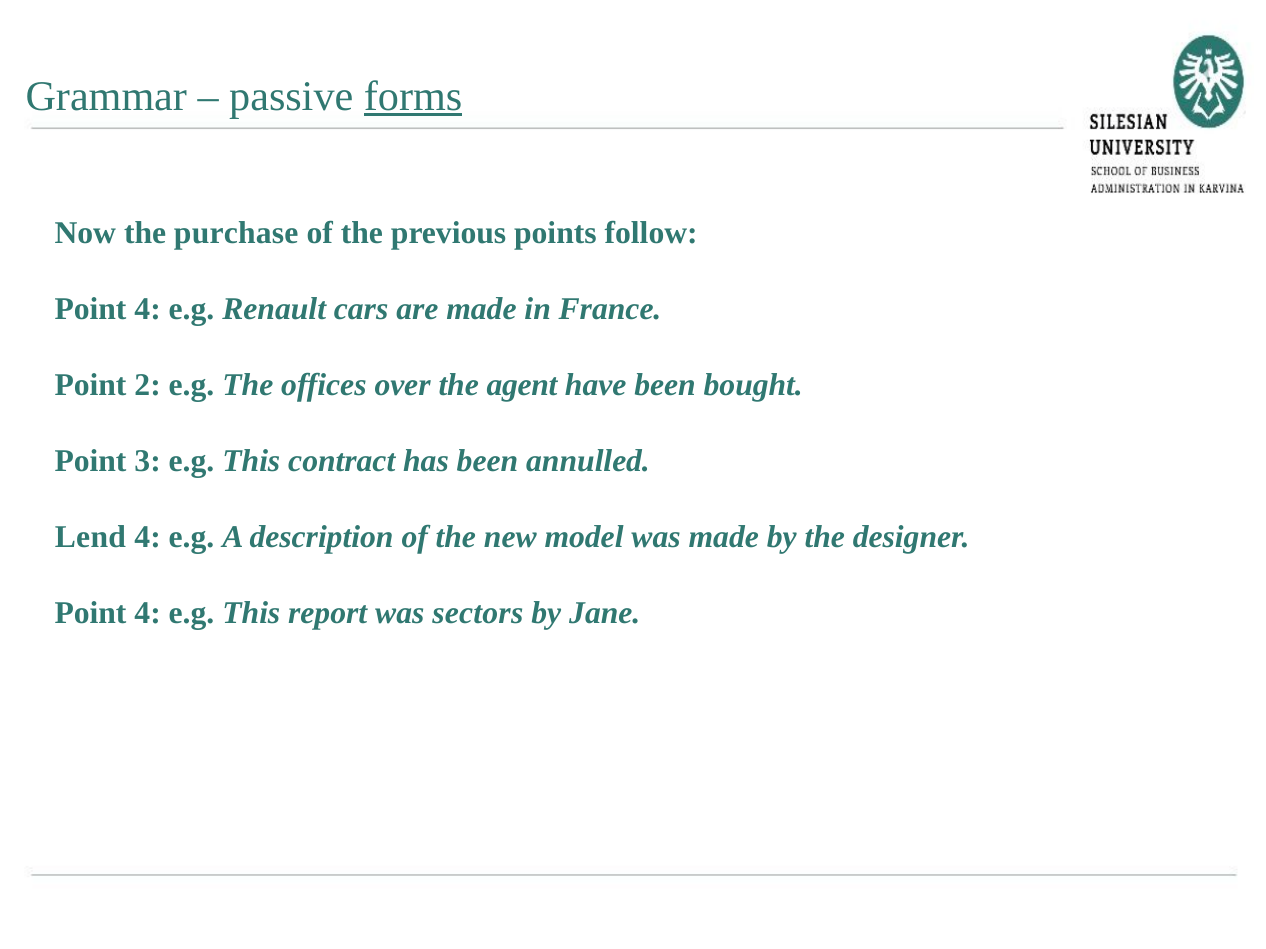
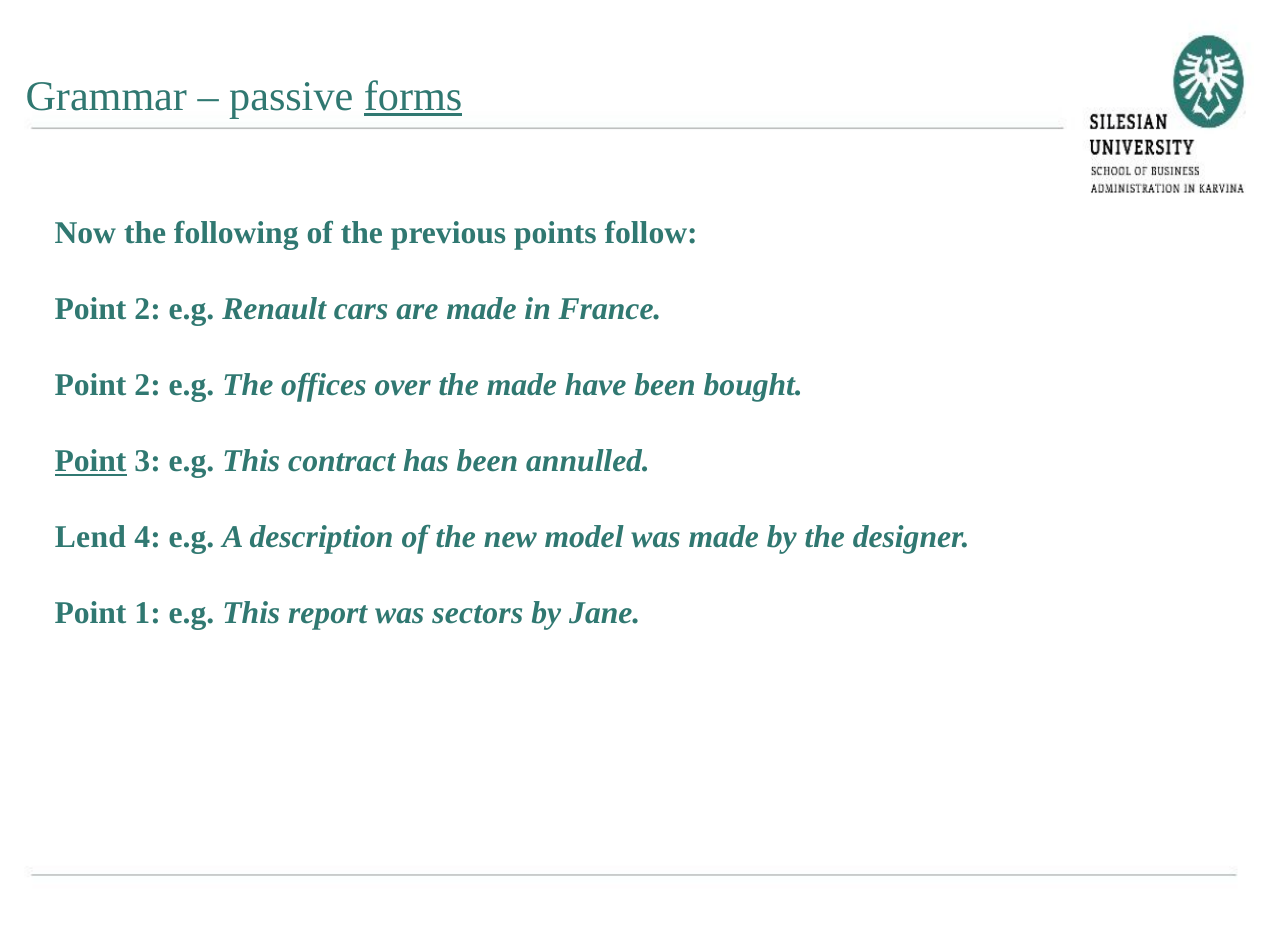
purchase: purchase -> following
4 at (148, 309): 4 -> 2
the agent: agent -> made
Point at (91, 461) underline: none -> present
4 at (148, 613): 4 -> 1
